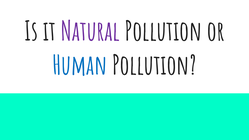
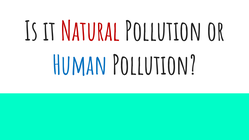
Natural colour: purple -> red
